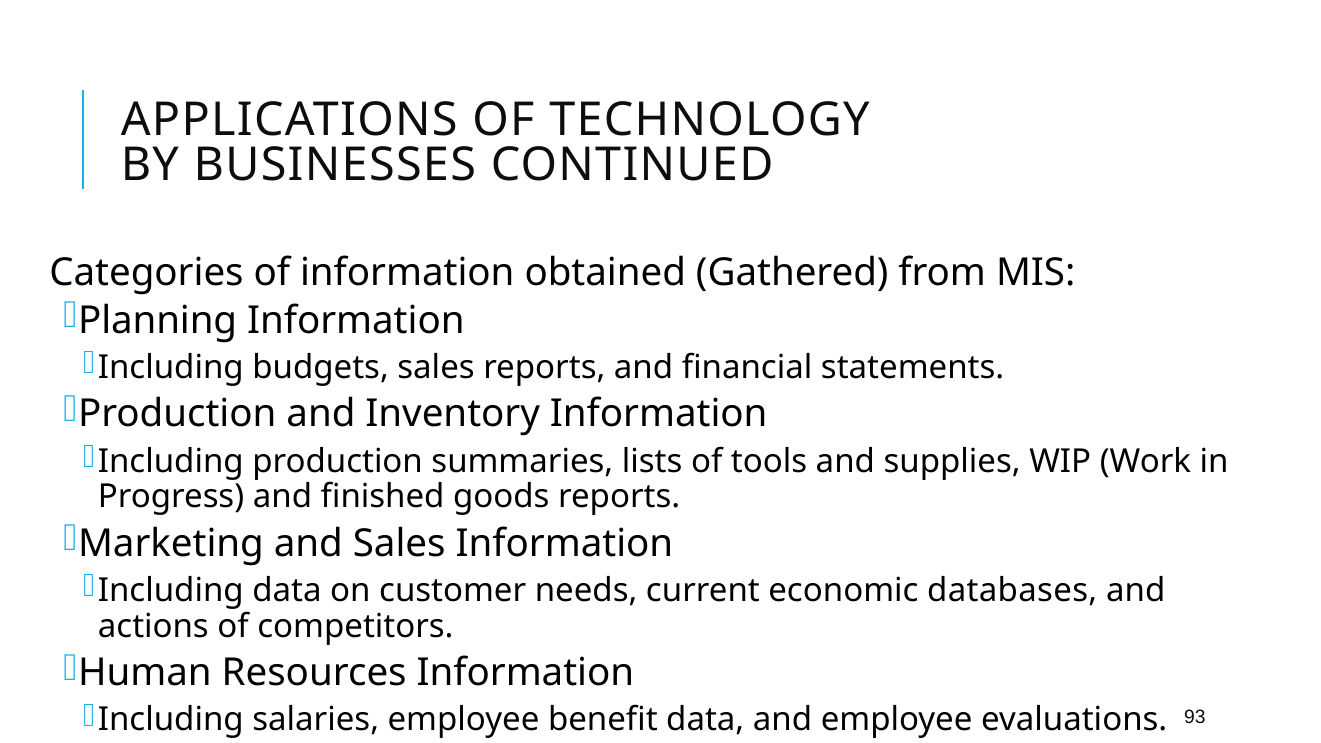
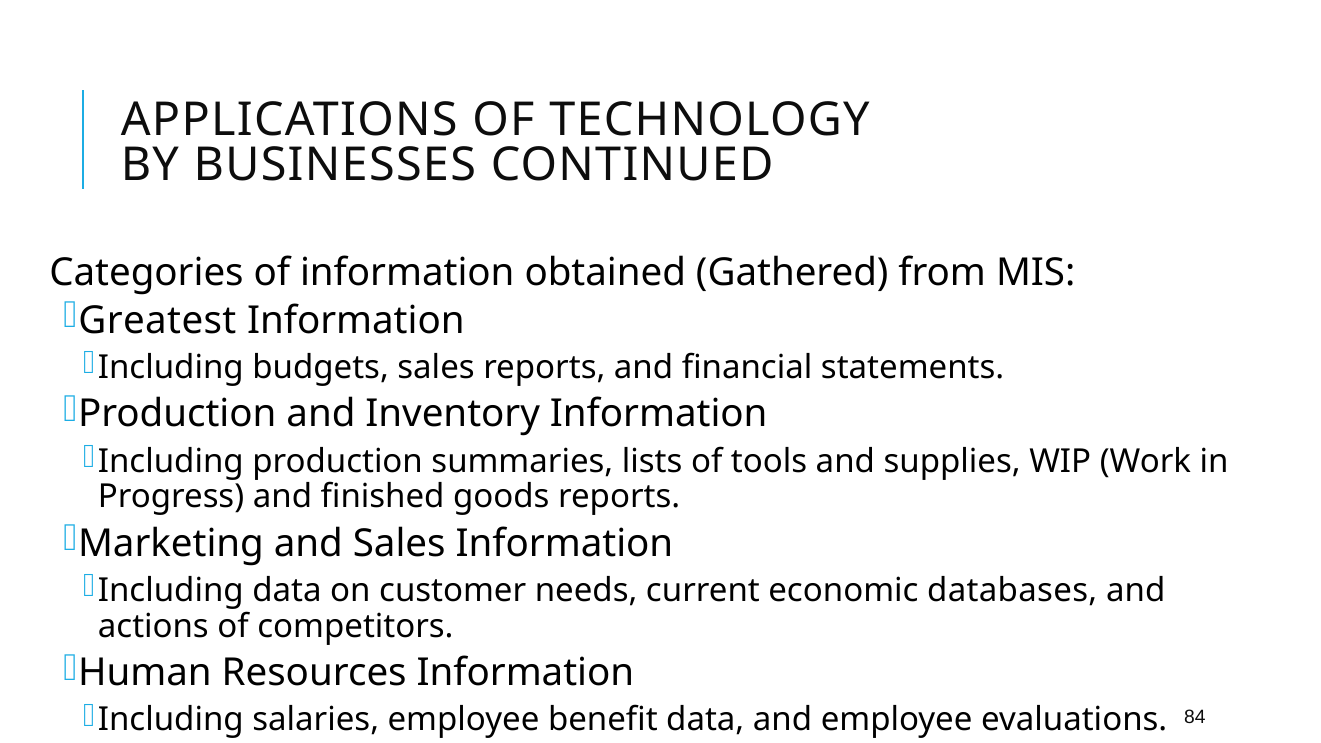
Planning: Planning -> Greatest
93: 93 -> 84
